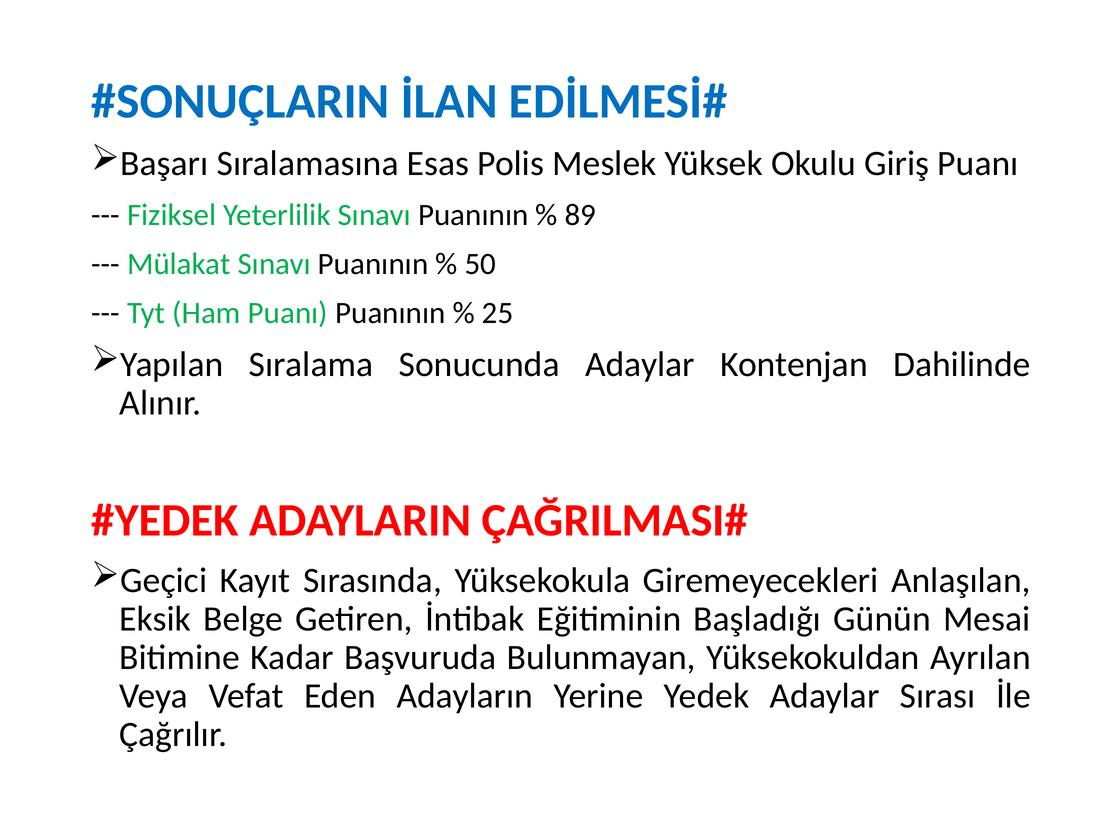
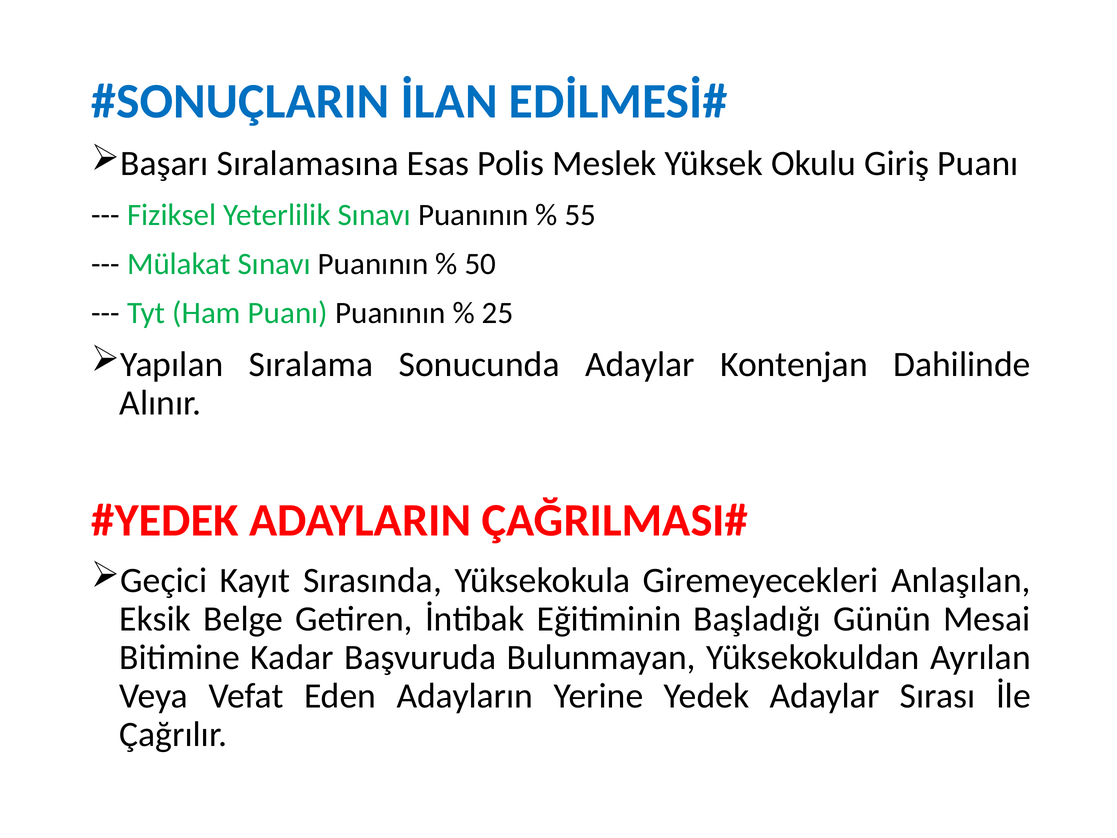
89: 89 -> 55
